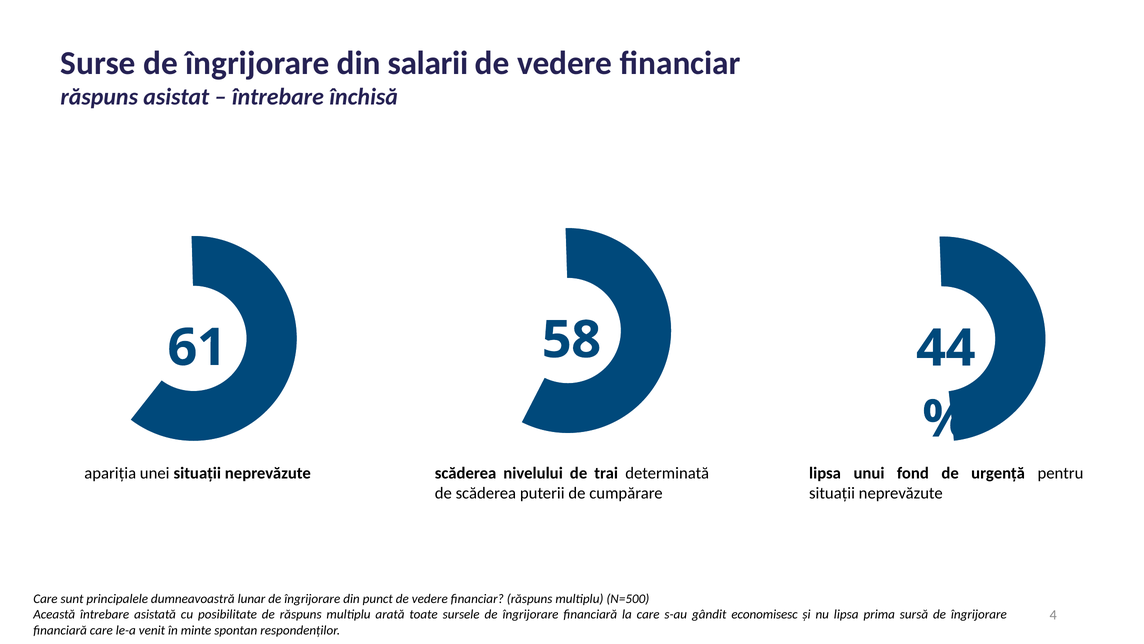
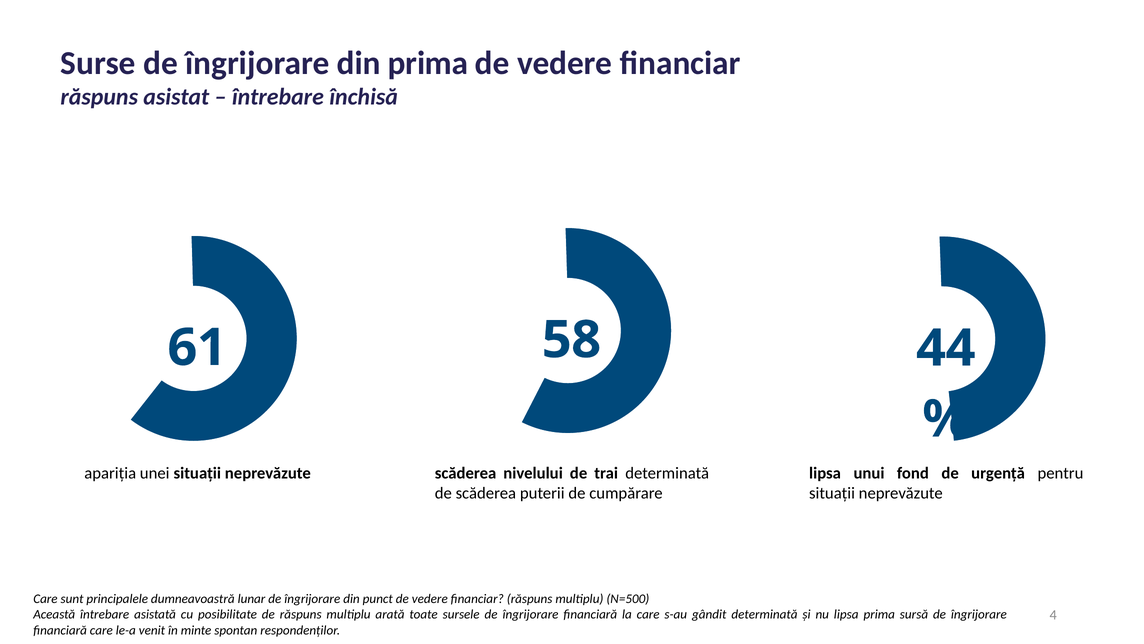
din salarii: salarii -> prima
gândit economisesc: economisesc -> determinată
